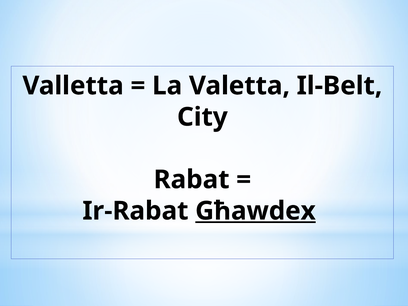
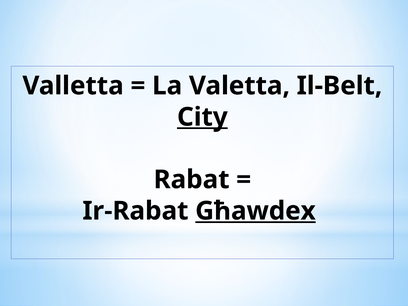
City underline: none -> present
